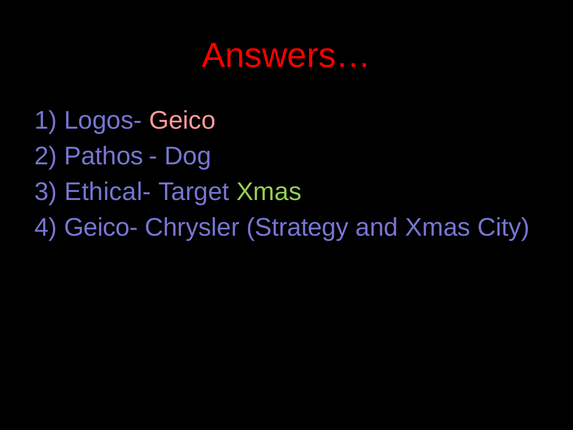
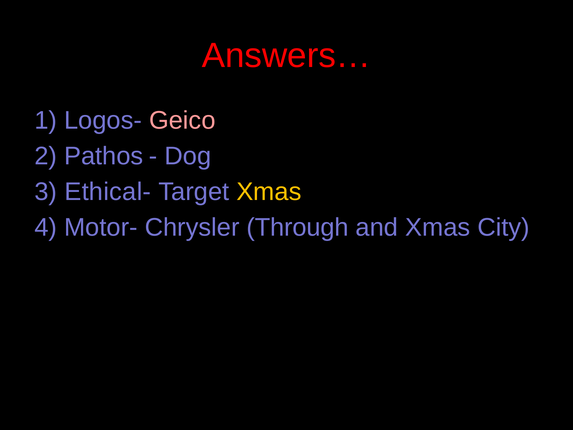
Xmas at (269, 192) colour: light green -> yellow
Geico-: Geico- -> Motor-
Strategy: Strategy -> Through
